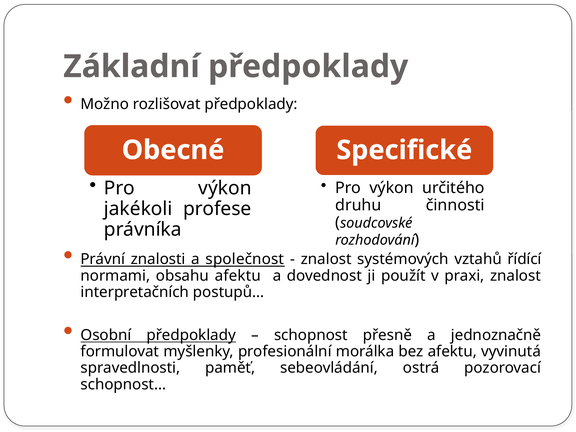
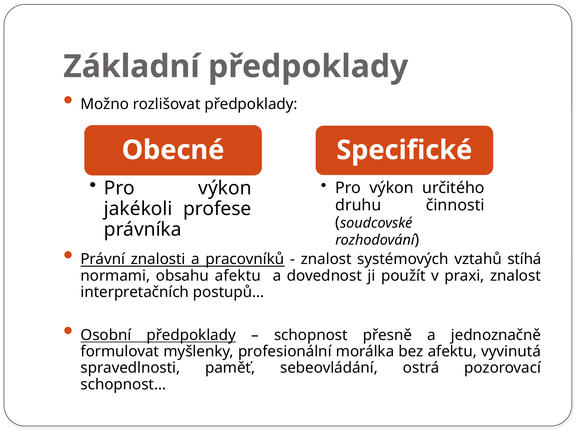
společnost: společnost -> pracovníků
řídící: řídící -> stíhá
